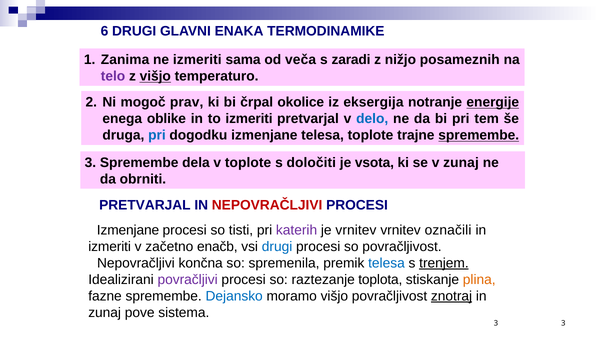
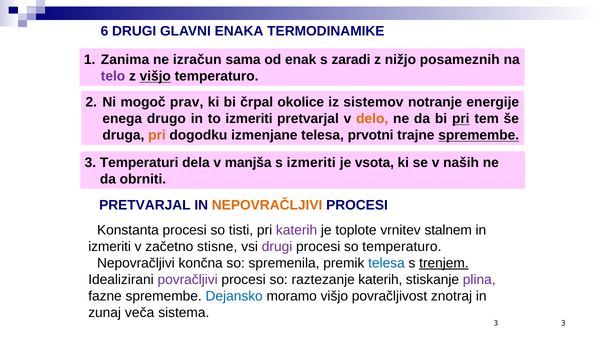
ne izmeriti: izmeriti -> izračun
veča: veča -> enak
eksergija: eksergija -> sistemov
energije underline: present -> none
oblike: oblike -> drugo
delo colour: blue -> orange
pri at (461, 119) underline: none -> present
pri at (157, 135) colour: blue -> orange
telesa toplote: toplote -> prvotni
3 Spremembe: Spremembe -> Temperaturi
v toplote: toplote -> manjša
s določiti: določiti -> izmeriti
v zunaj: zunaj -> naših
NEPOVRAČLJIVI at (267, 205) colour: red -> orange
Izmenjane at (128, 230): Izmenjane -> Konstanta
je vrnitev: vrnitev -> toplote
označili: označili -> stalnem
enačb: enačb -> stisne
drugi at (277, 246) colour: blue -> purple
so povračljivost: povračljivost -> temperaturo
raztezanje toplota: toplota -> katerih
plina colour: orange -> purple
znotraj underline: present -> none
pove: pove -> veča
